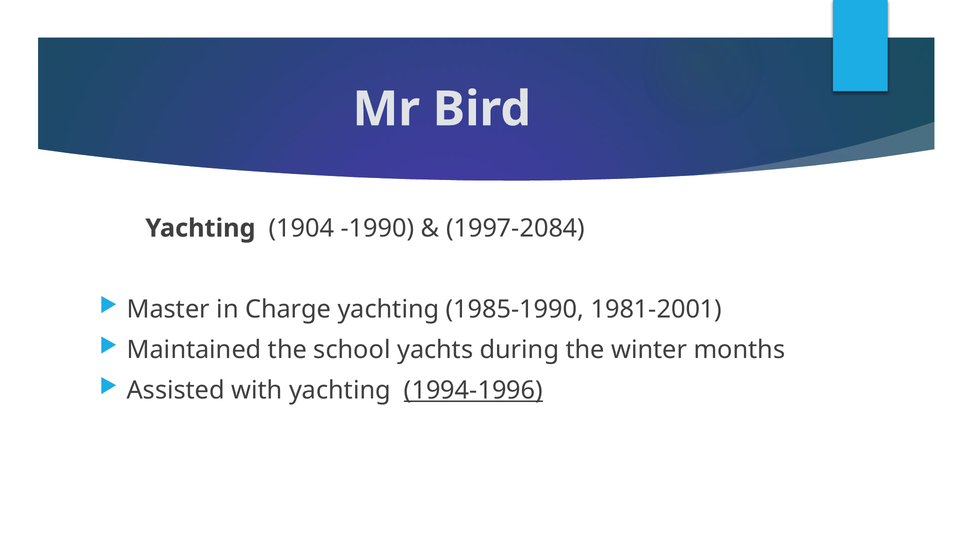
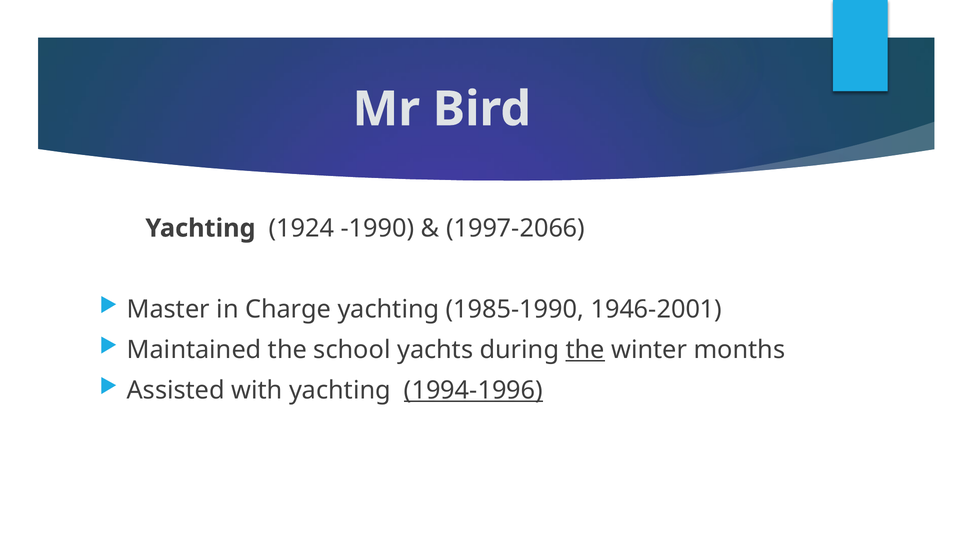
1904: 1904 -> 1924
1997-2084: 1997-2084 -> 1997-2066
1981-2001: 1981-2001 -> 1946-2001
the at (585, 350) underline: none -> present
